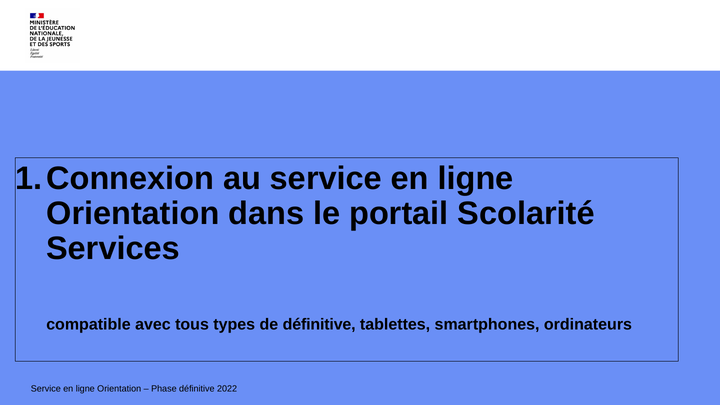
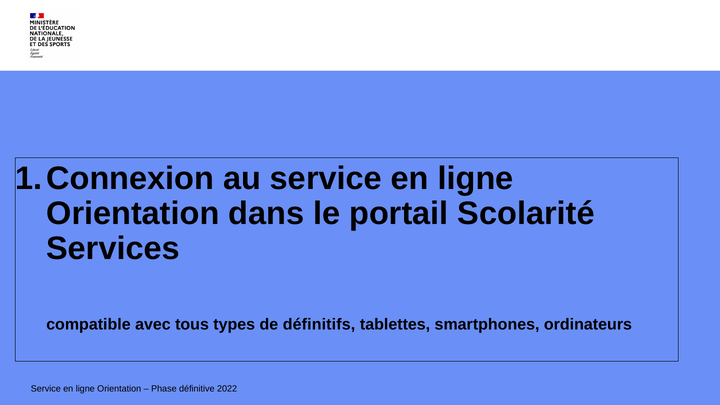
de définitive: définitive -> définitifs
